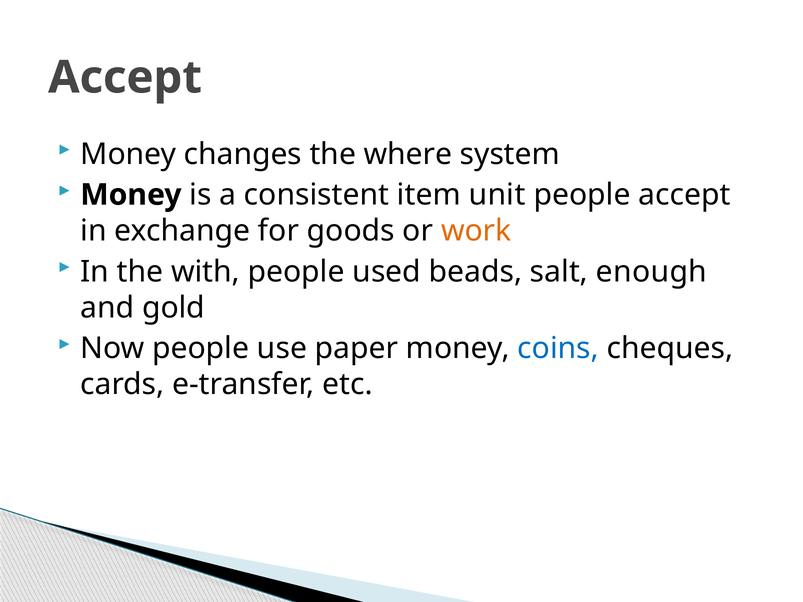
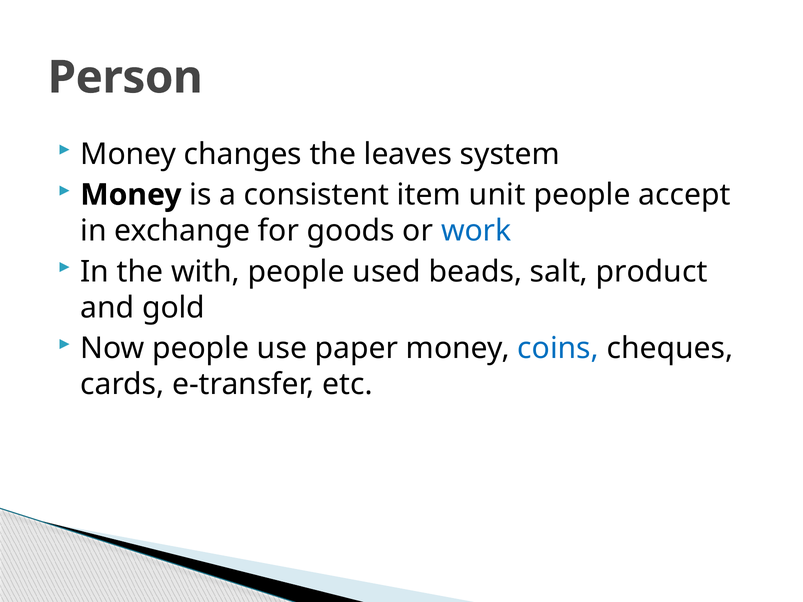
Accept at (125, 78): Accept -> Person
where: where -> leaves
work colour: orange -> blue
enough: enough -> product
